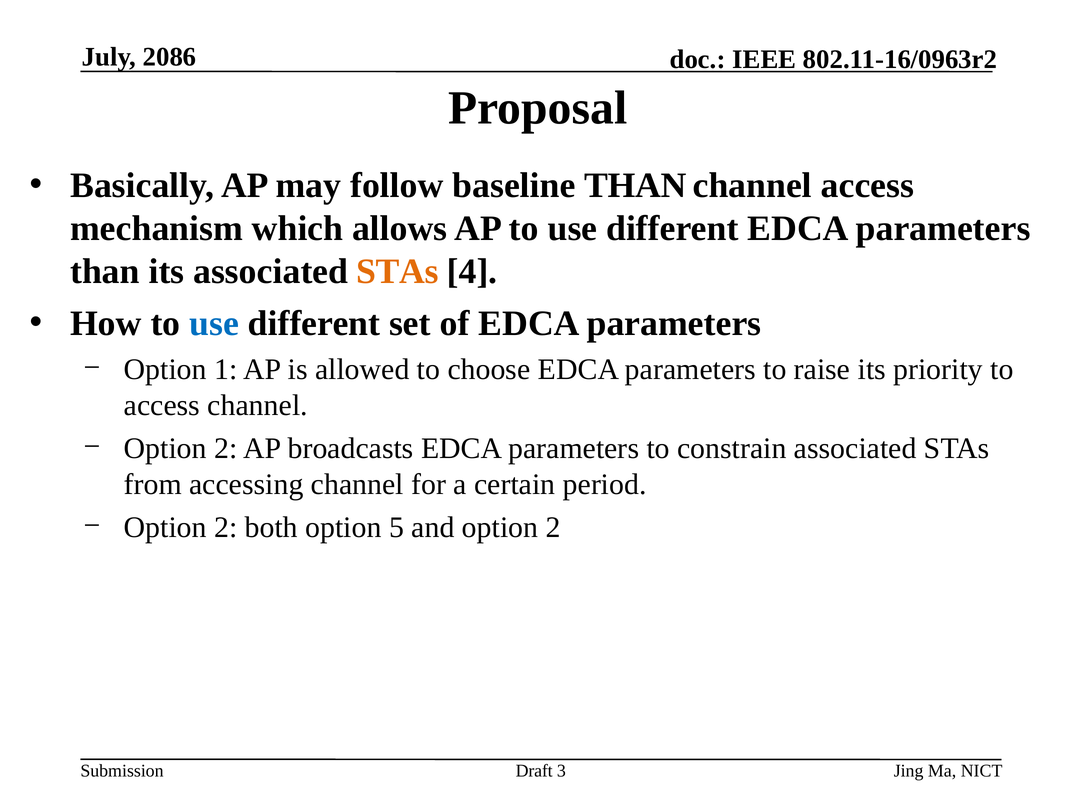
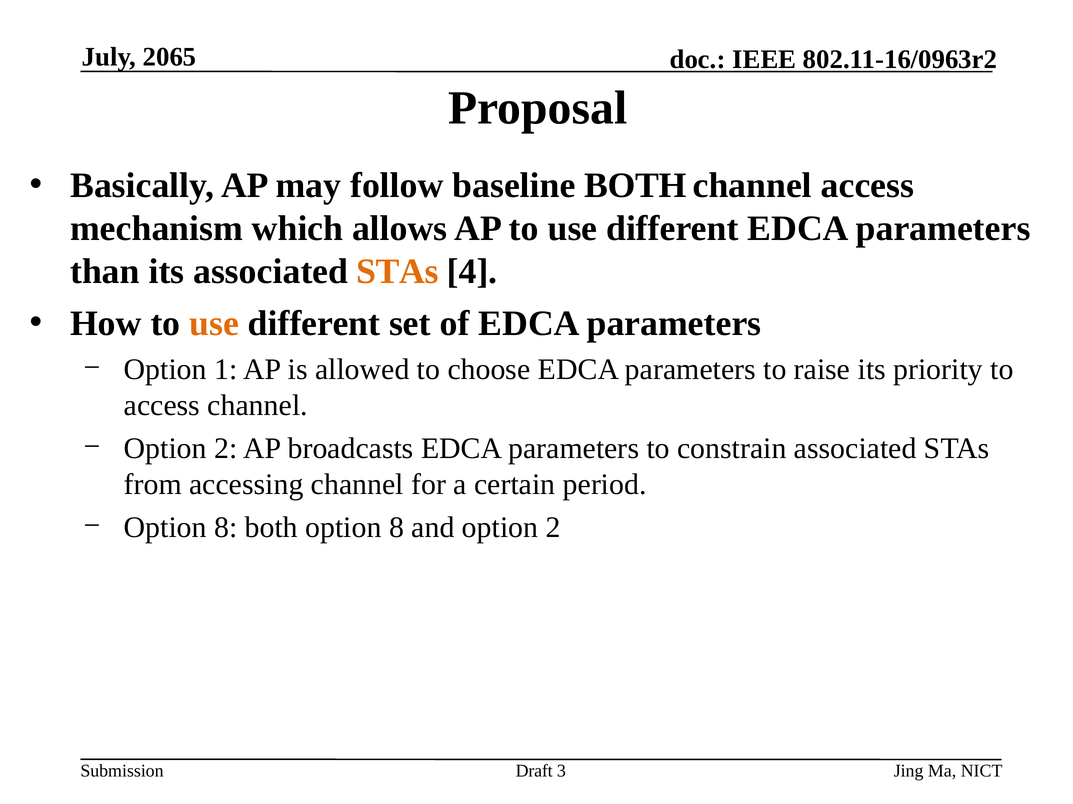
2086: 2086 -> 2065
baseline THAN: THAN -> BOTH
use at (214, 324) colour: blue -> orange
2 at (226, 528): 2 -> 8
both option 5: 5 -> 8
